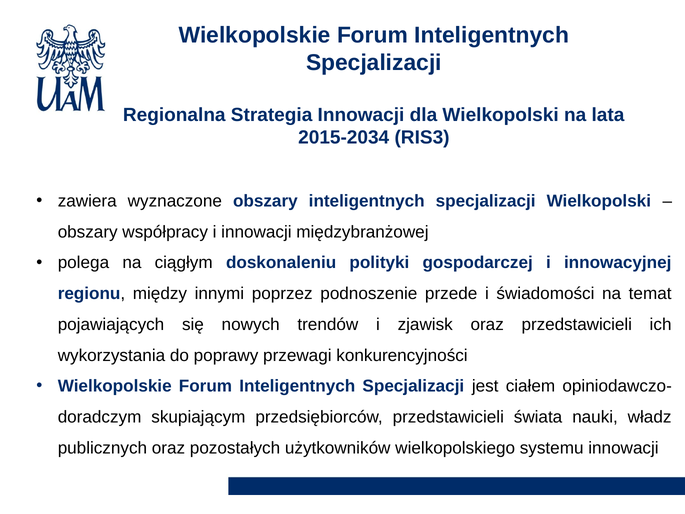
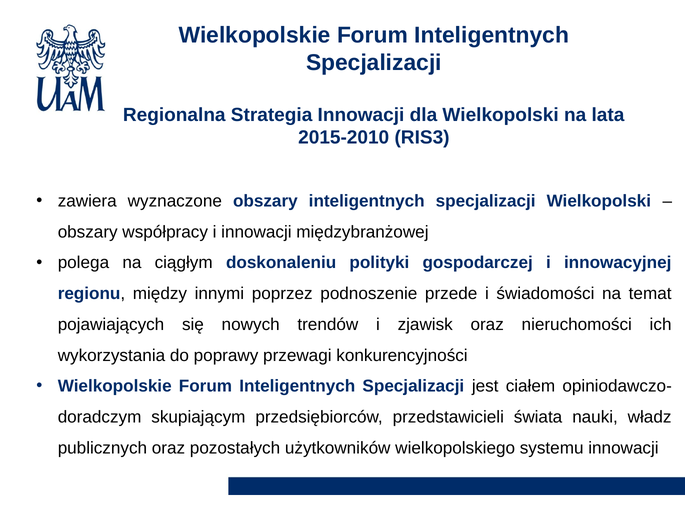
2015-2034: 2015-2034 -> 2015-2010
oraz przedstawicieli: przedstawicieli -> nieruchomości
